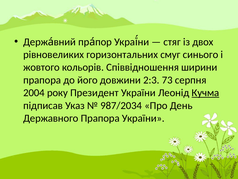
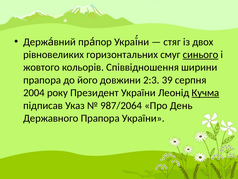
синього underline: none -> present
73: 73 -> 39
987/2034: 987/2034 -> 987/2064
